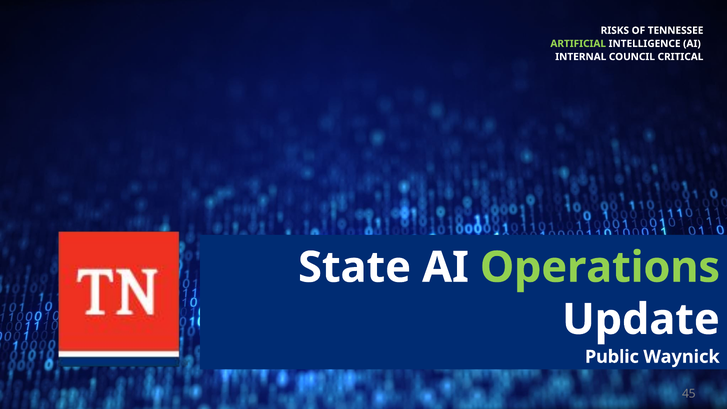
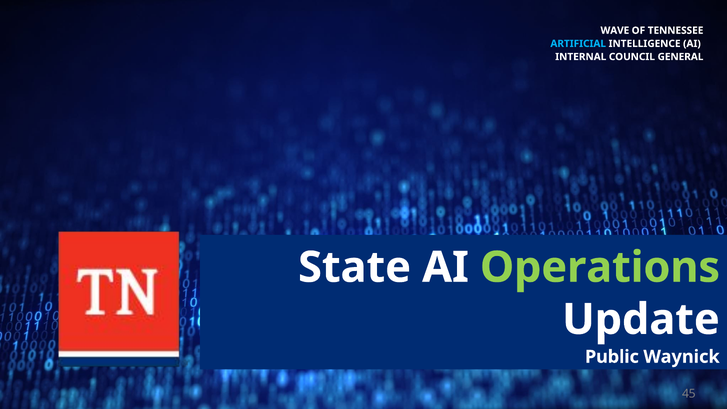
RISKS: RISKS -> WAVE
ARTIFICIAL colour: light green -> light blue
CRITICAL: CRITICAL -> GENERAL
